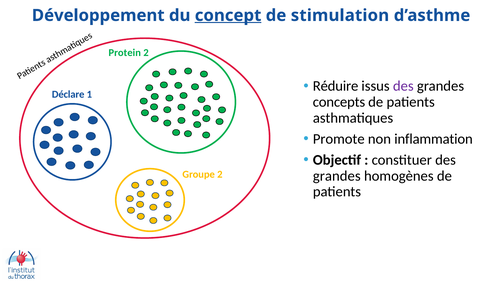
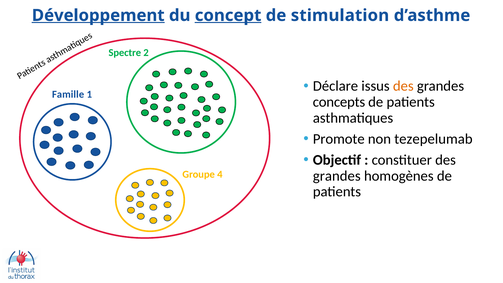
Développement underline: none -> present
Protein: Protein -> Spectre
Réduire: Réduire -> Déclare
des at (403, 86) colour: purple -> orange
Déclare: Déclare -> Famille
inflammation: inflammation -> tezepelumab
Groupe 2: 2 -> 4
